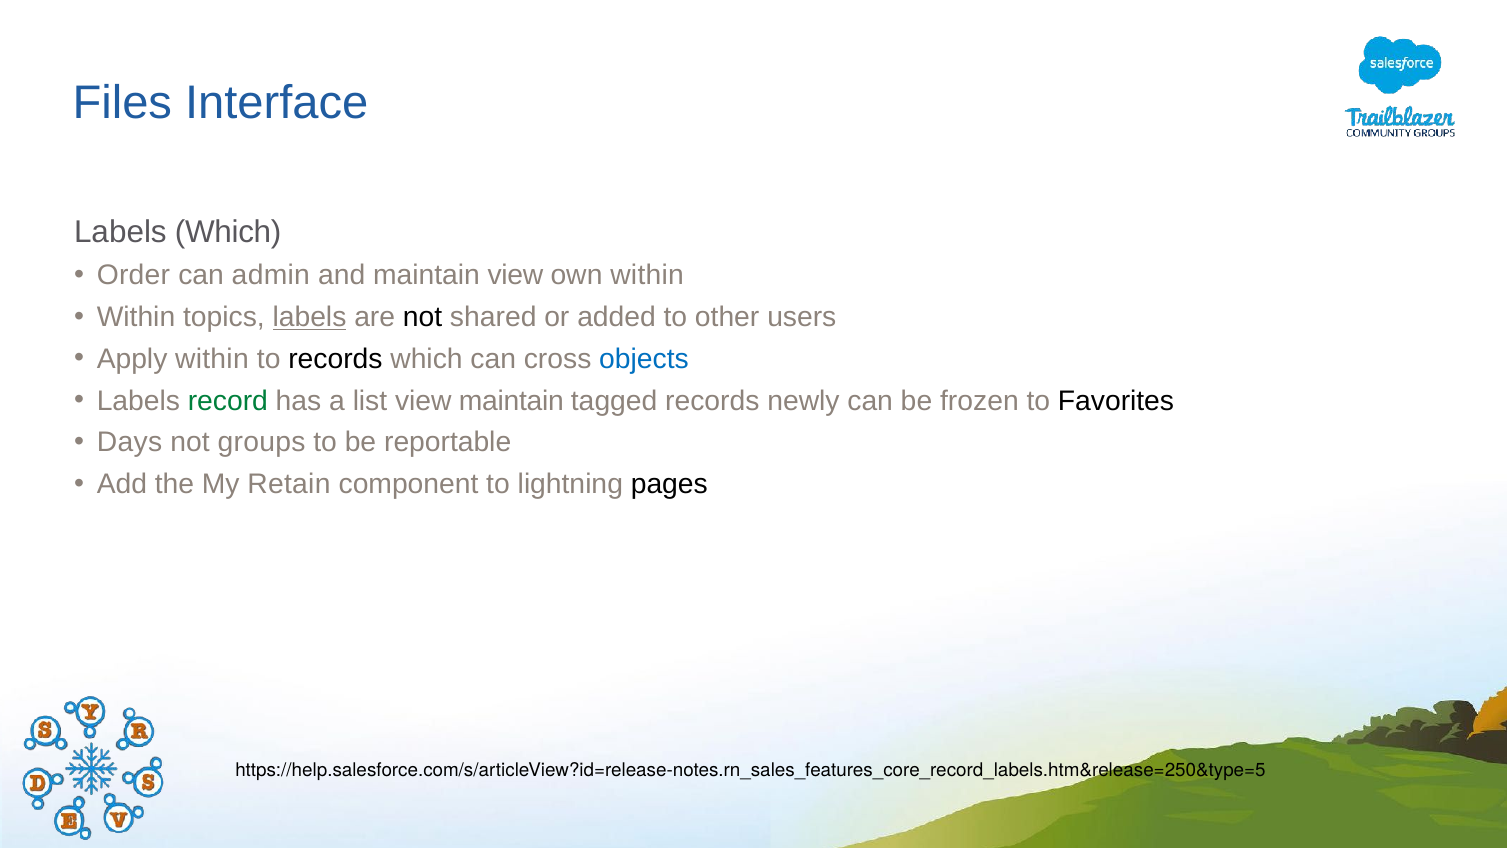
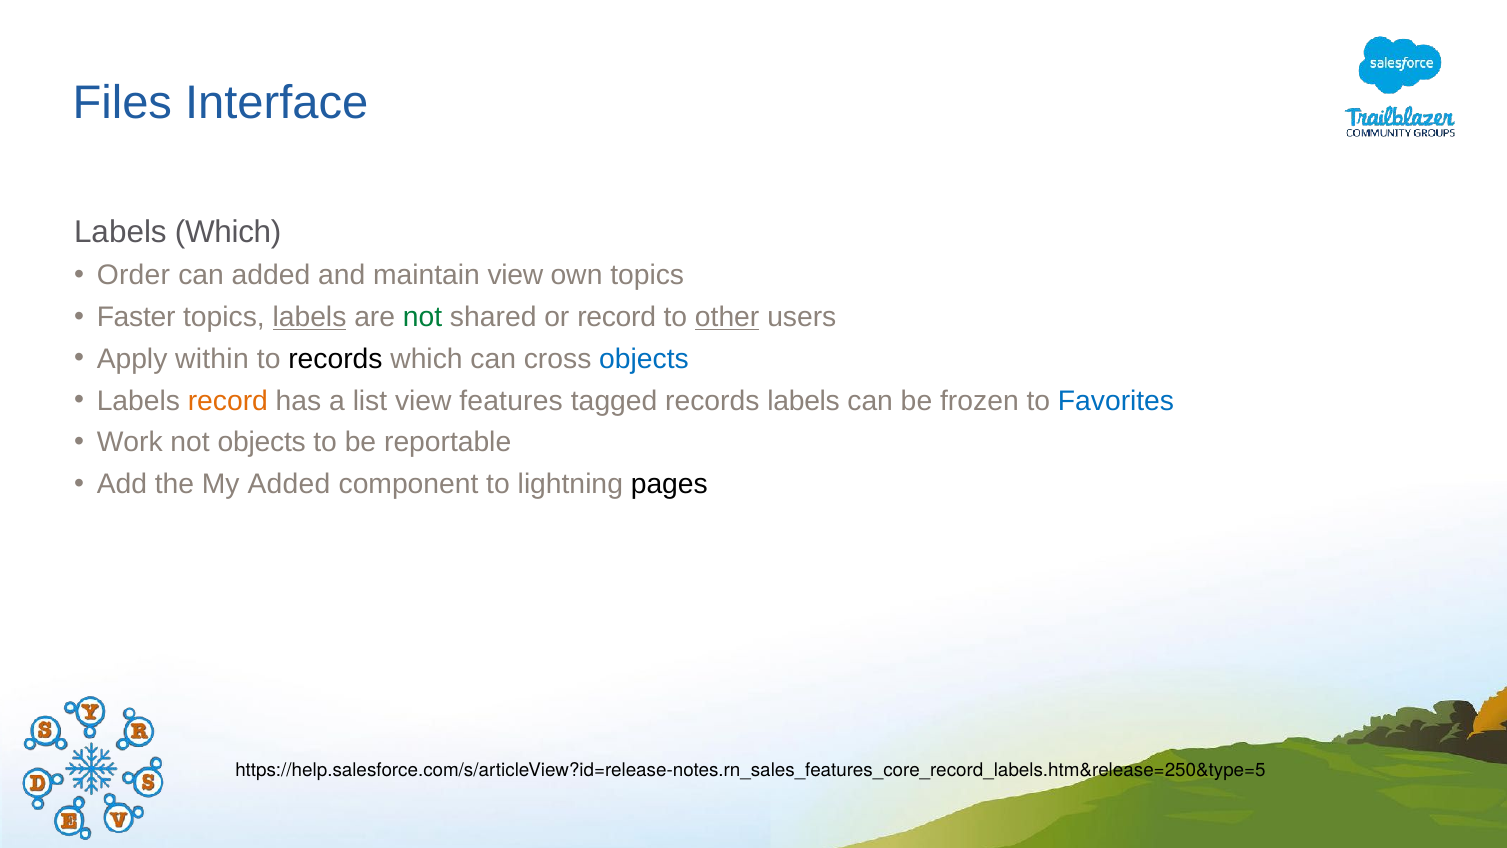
can admin: admin -> added
own within: within -> topics
Within at (136, 318): Within -> Faster
not at (423, 318) colour: black -> green
or added: added -> record
other underline: none -> present
record at (228, 401) colour: green -> orange
view maintain: maintain -> features
records newly: newly -> labels
Favorites colour: black -> blue
Days: Days -> Work
not groups: groups -> objects
My Retain: Retain -> Added
